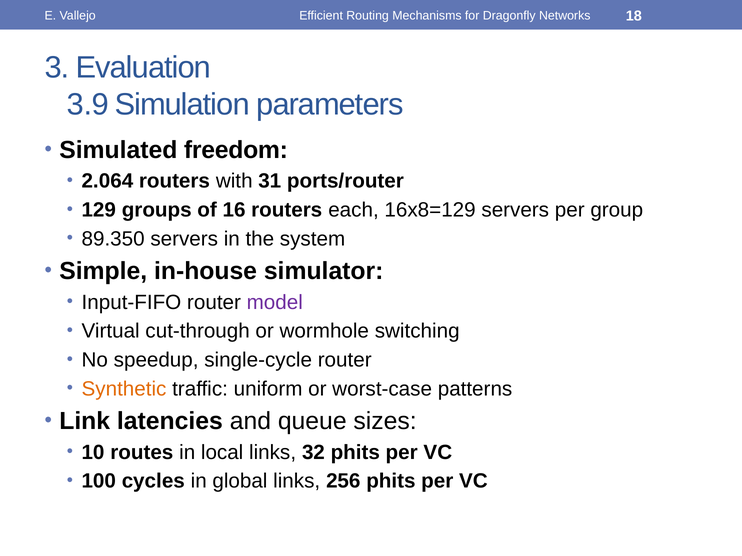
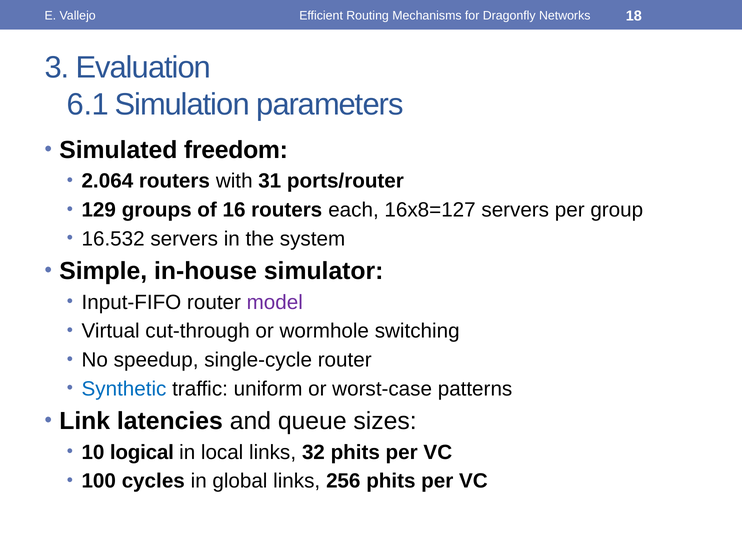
3.9: 3.9 -> 6.1
16x8=129: 16x8=129 -> 16x8=127
89.350: 89.350 -> 16.532
Synthetic colour: orange -> blue
routes: routes -> logical
